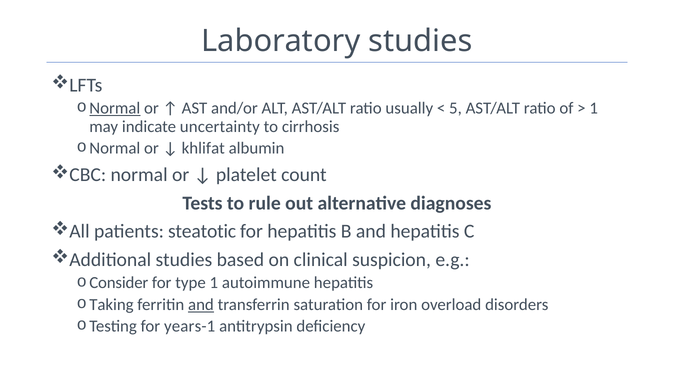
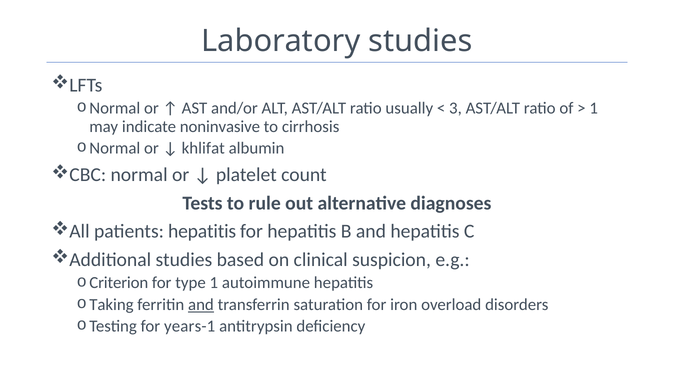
Normal at (115, 108) underline: present -> none
5: 5 -> 3
uncertainty: uncertainty -> noninvasive
patients steatotic: steatotic -> hepatitis
Consider: Consider -> Criterion
